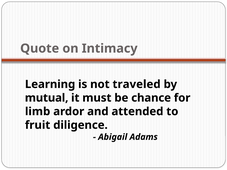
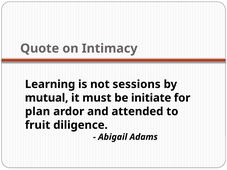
traveled: traveled -> sessions
chance: chance -> initiate
limb: limb -> plan
